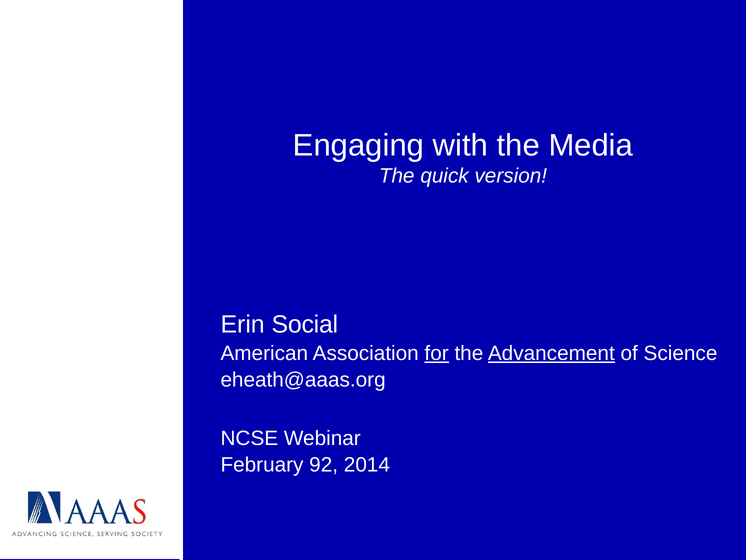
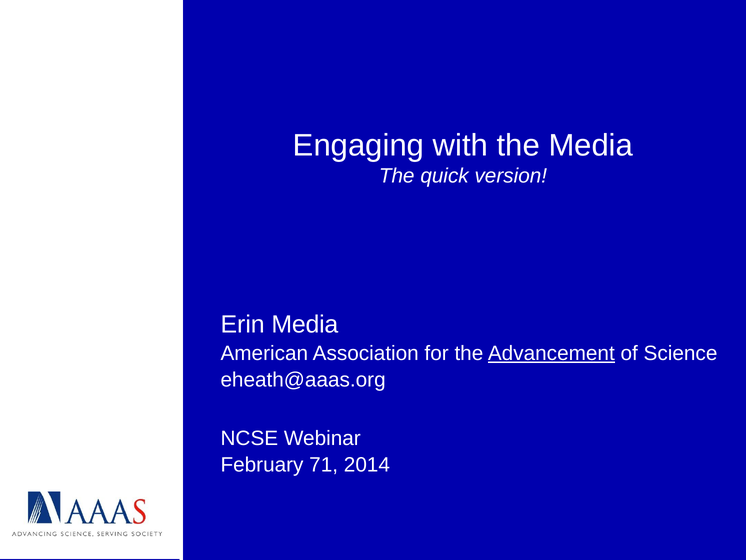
Erin Social: Social -> Media
for underline: present -> none
92: 92 -> 71
